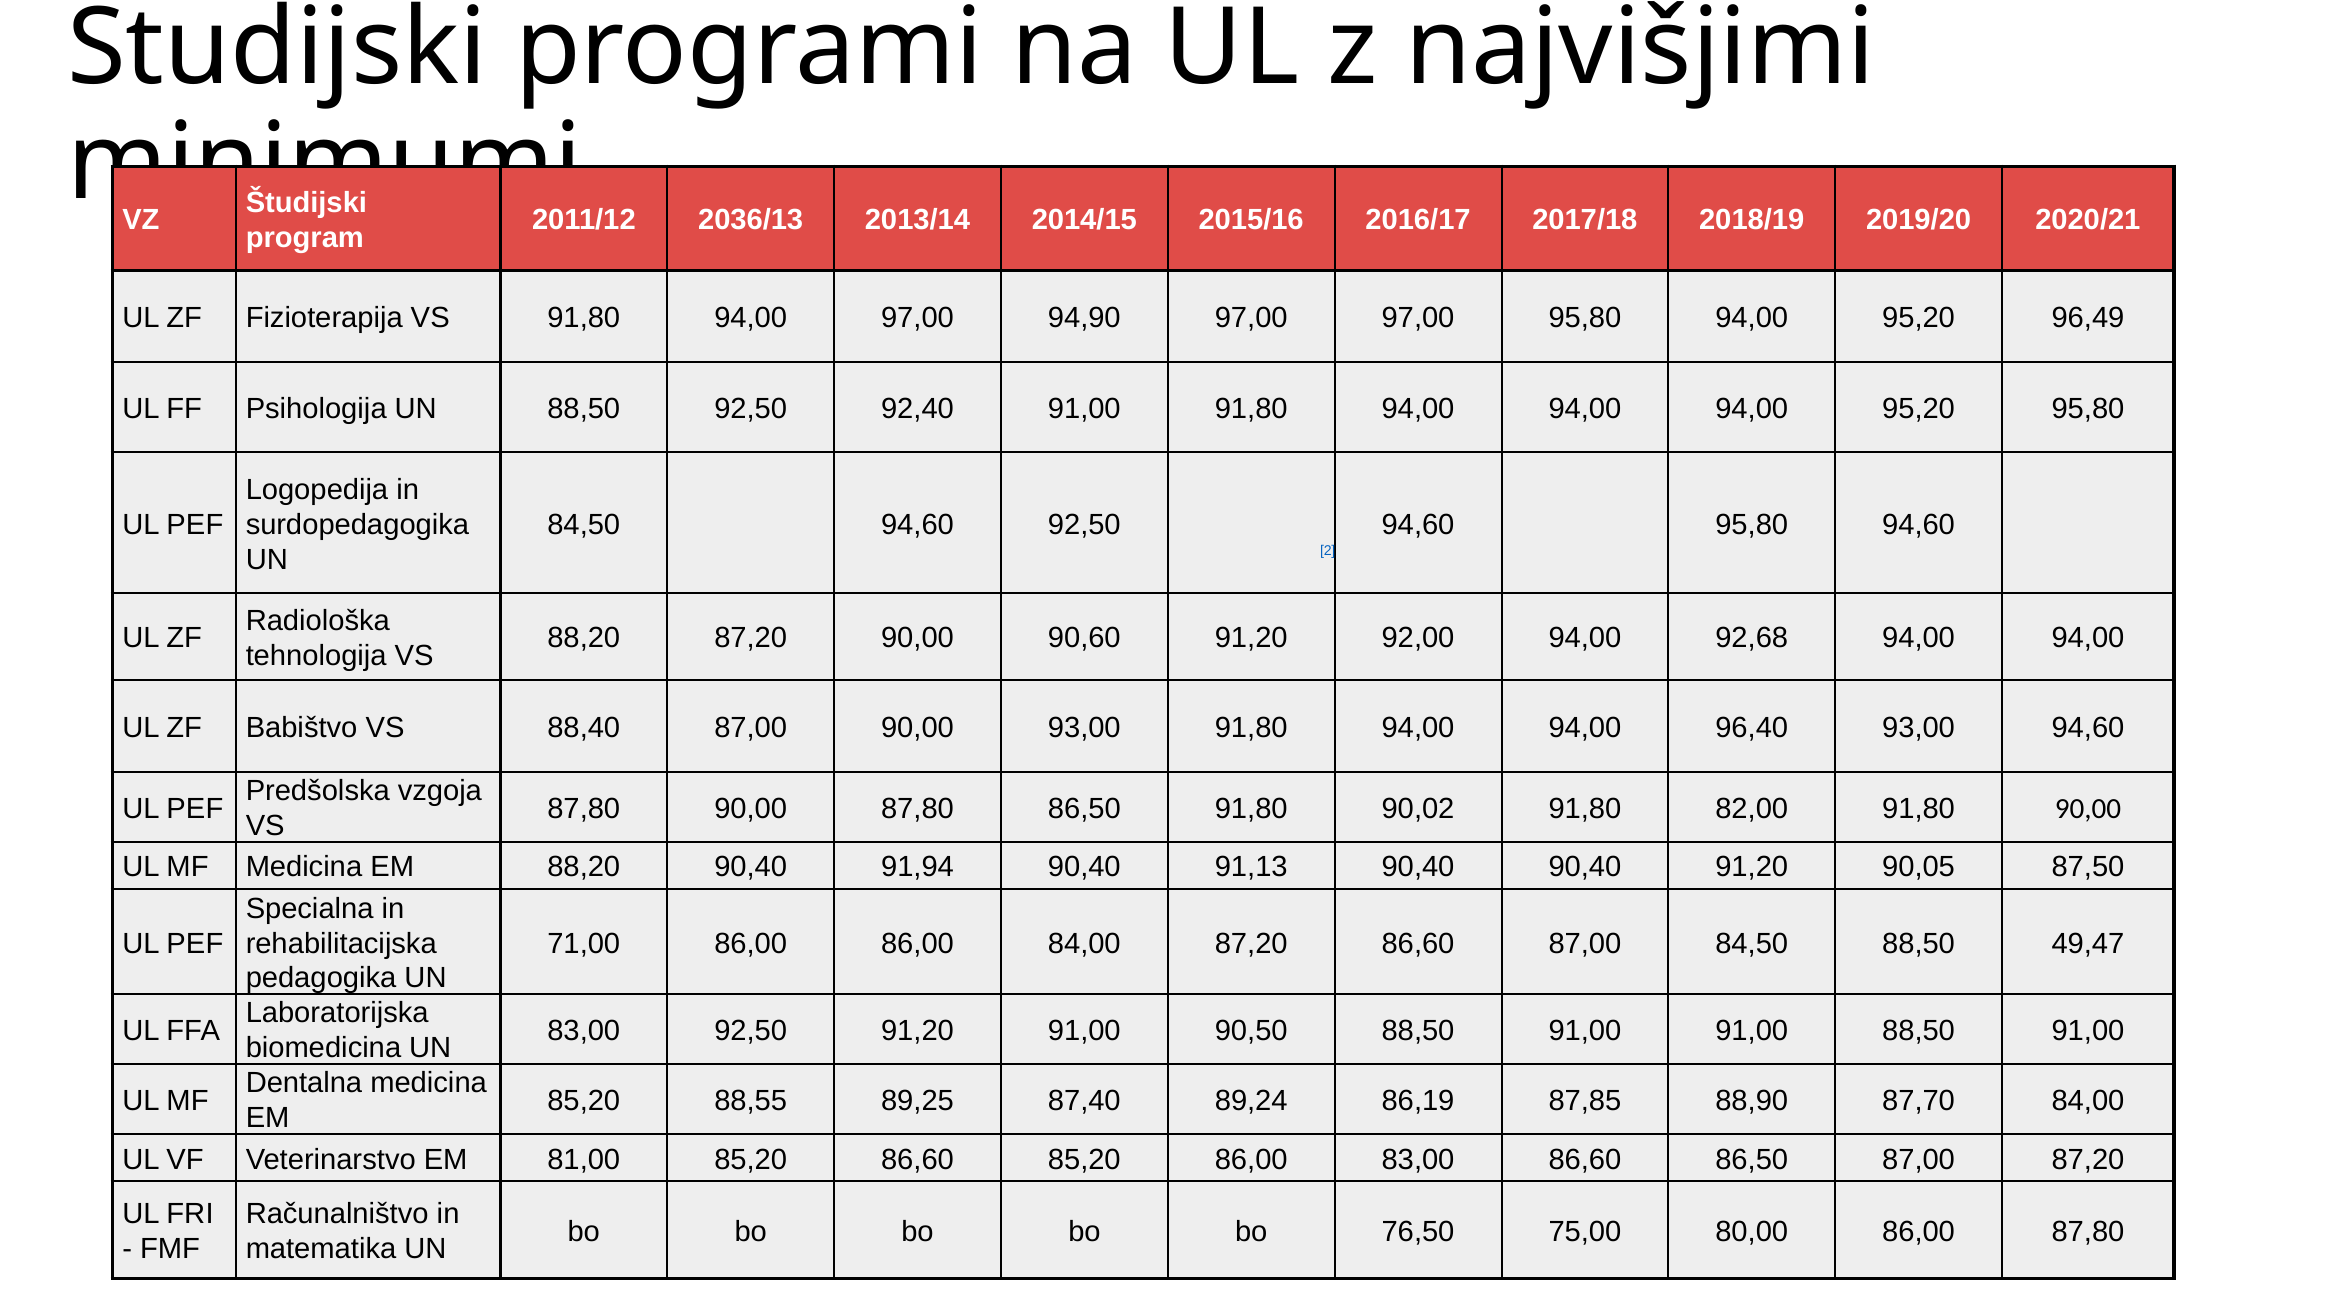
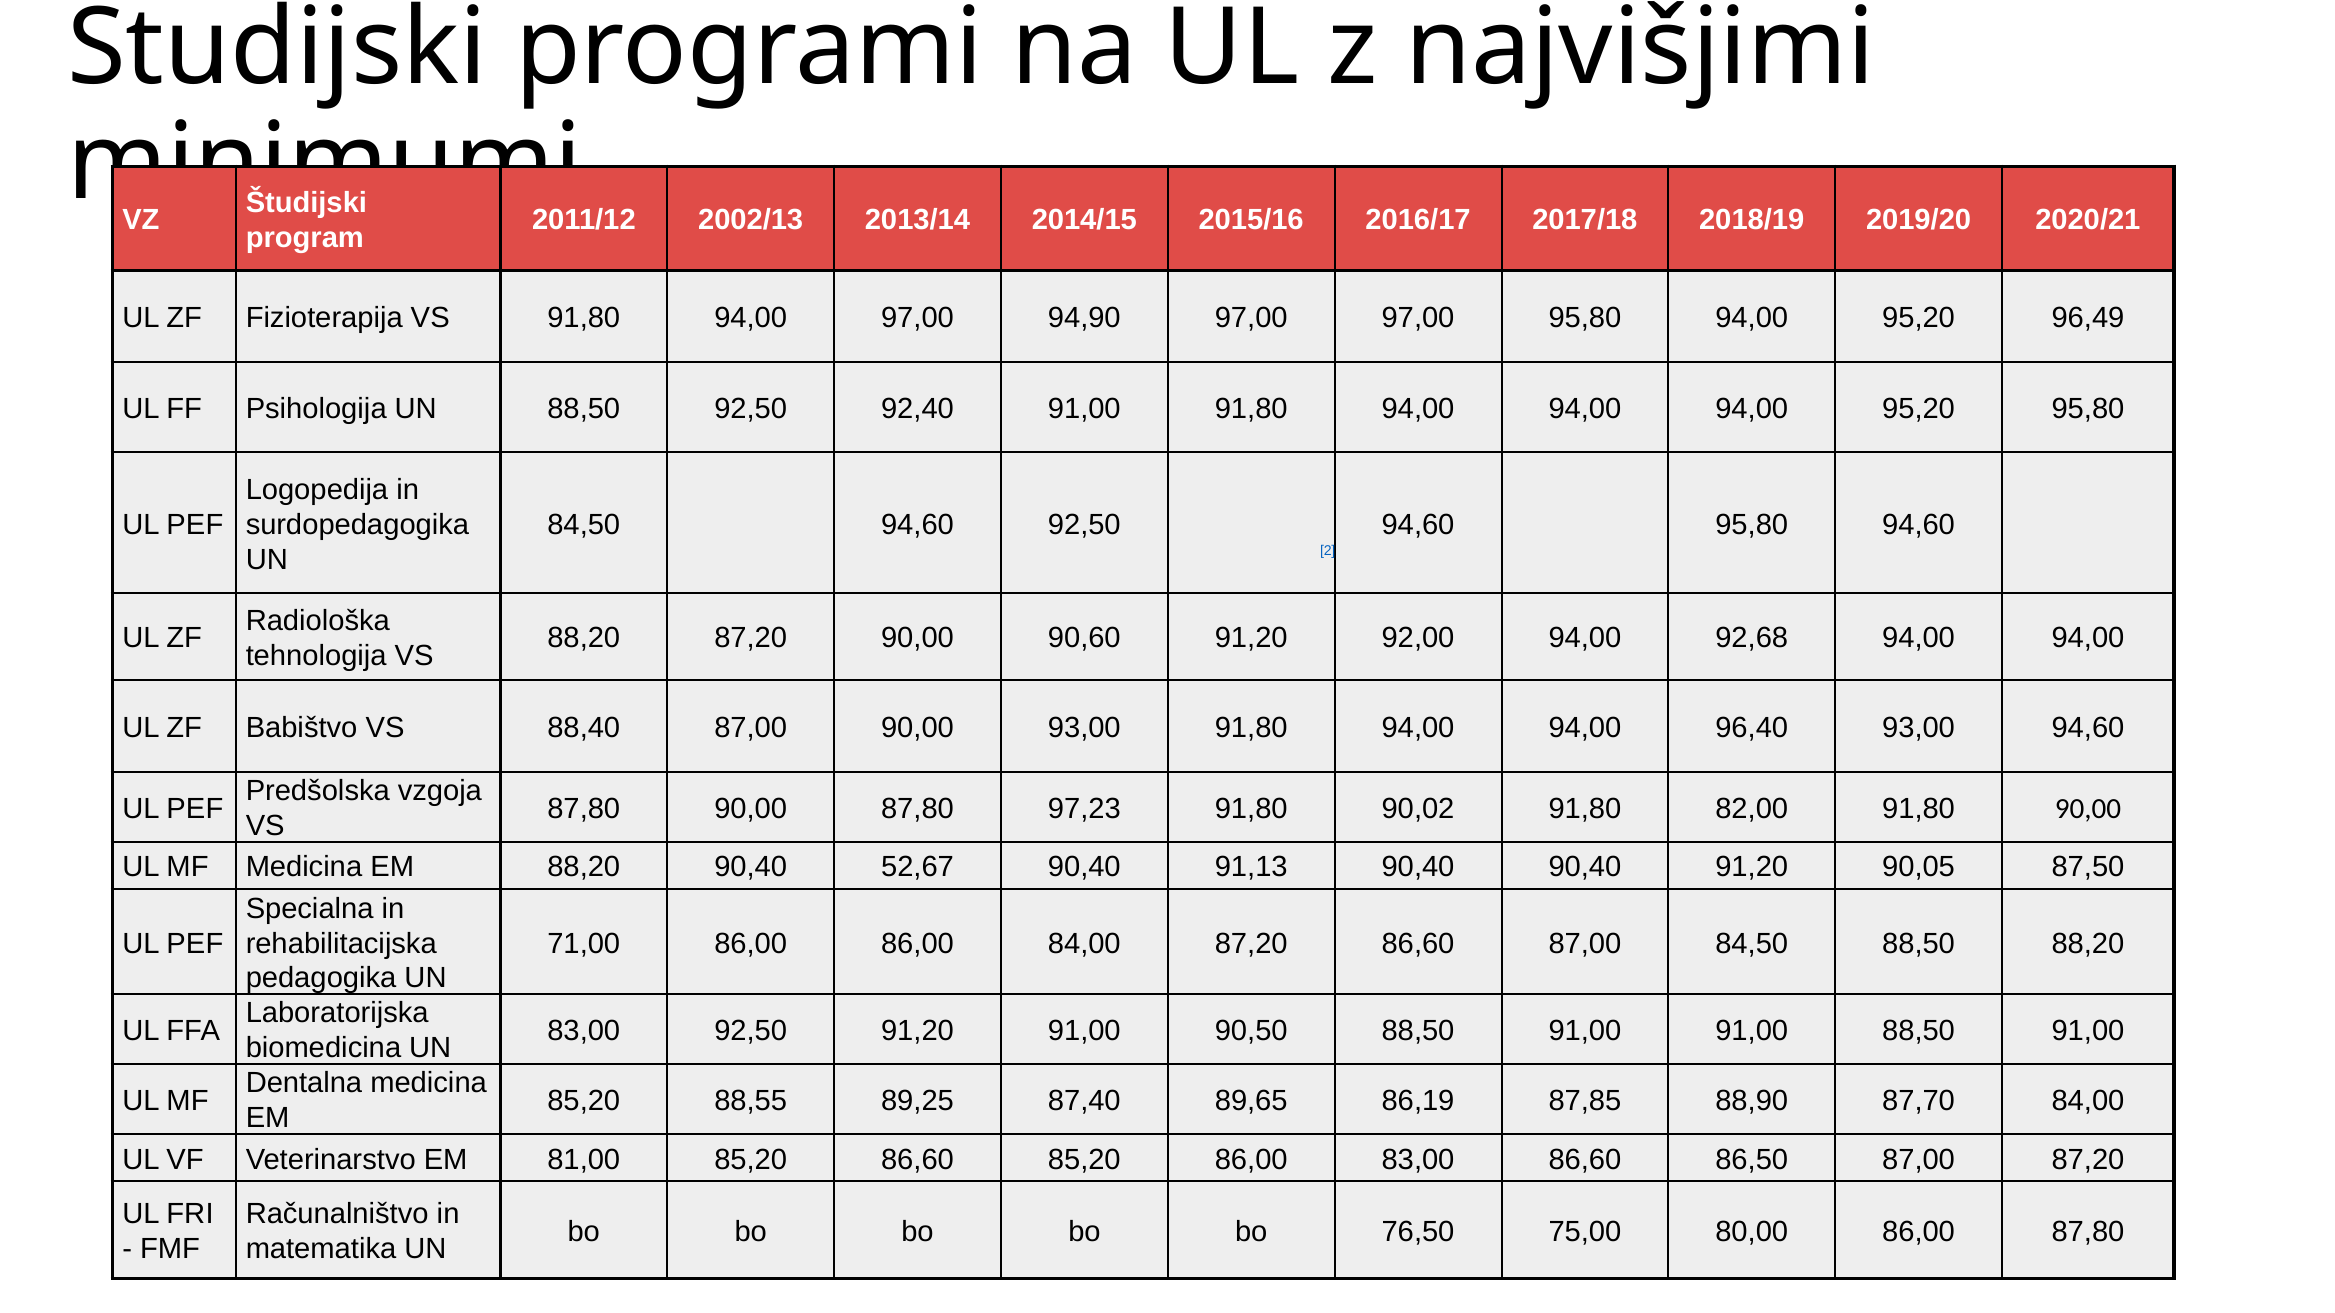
2036/13: 2036/13 -> 2002/13
87,80 86,50: 86,50 -> 97,23
91,94: 91,94 -> 52,67
88,50 49,47: 49,47 -> 88,20
89,24: 89,24 -> 89,65
